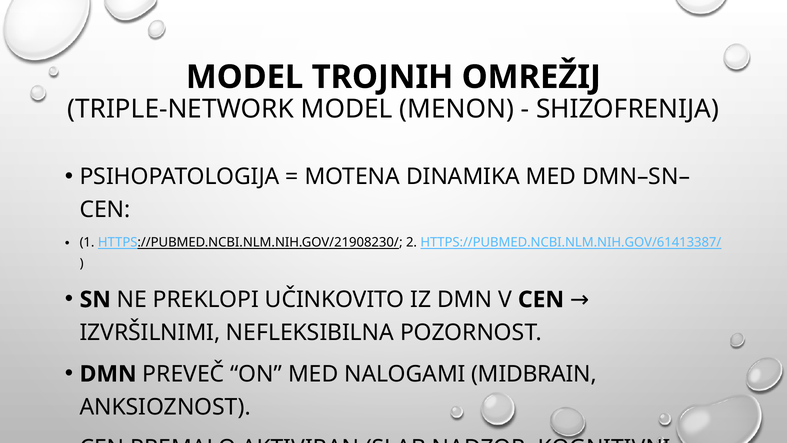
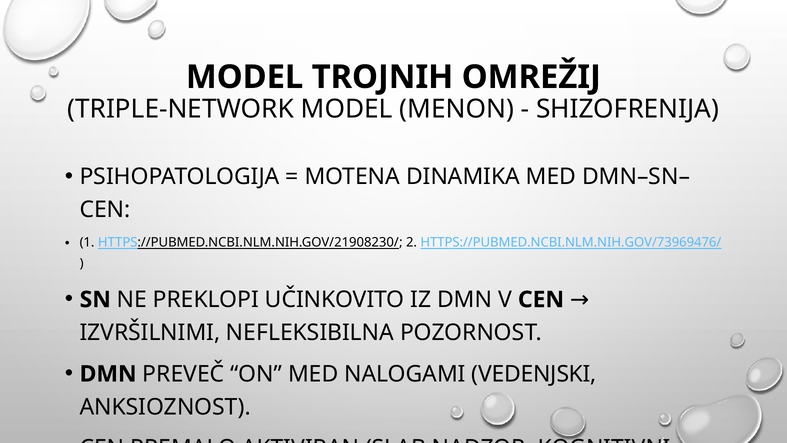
HTTPS://PUBMED.NCBI.NLM.NIH.GOV/61413387/: HTTPS://PUBMED.NCBI.NLM.NIH.GOV/61413387/ -> HTTPS://PUBMED.NCBI.NLM.NIH.GOV/73969476/
MIDBRAIN: MIDBRAIN -> VEDENJSKI
